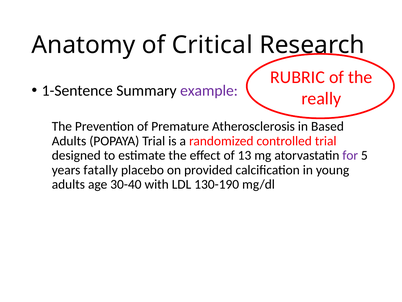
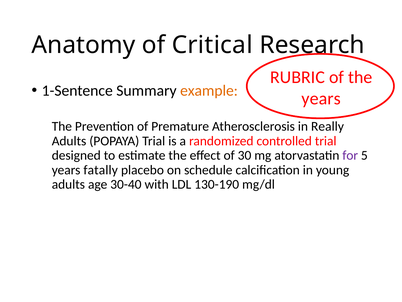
example colour: purple -> orange
really at (321, 98): really -> years
Based: Based -> Really
13: 13 -> 30
provided: provided -> schedule
